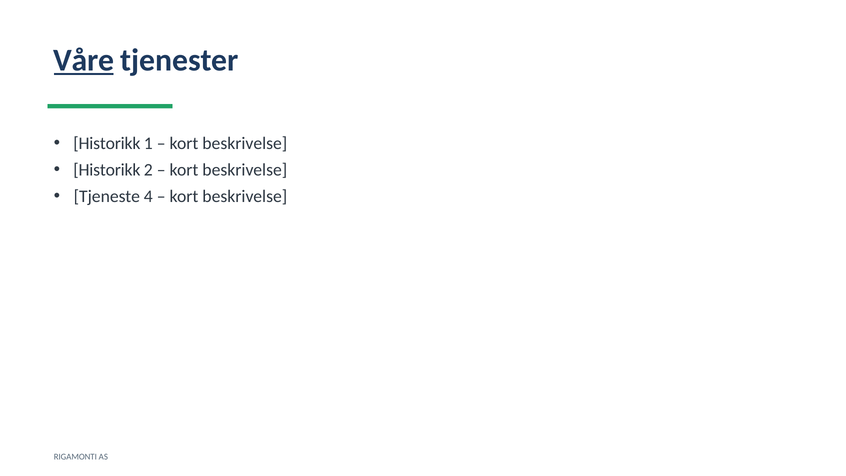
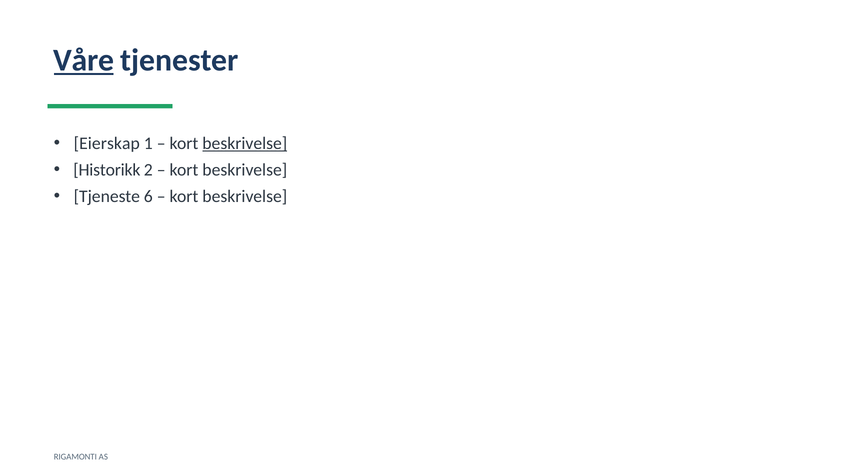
Historikk at (107, 143): Historikk -> Eierskap
beskrivelse at (245, 143) underline: none -> present
4: 4 -> 6
